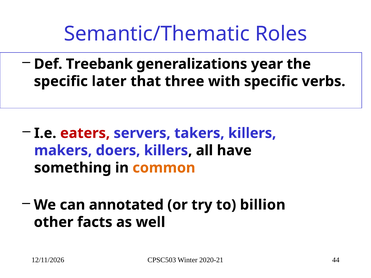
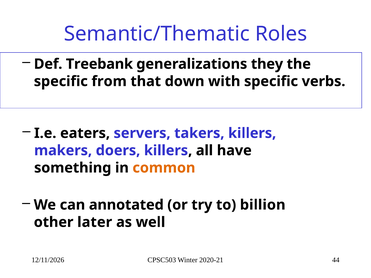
year: year -> they
later: later -> from
three: three -> down
eaters colour: red -> black
facts: facts -> later
